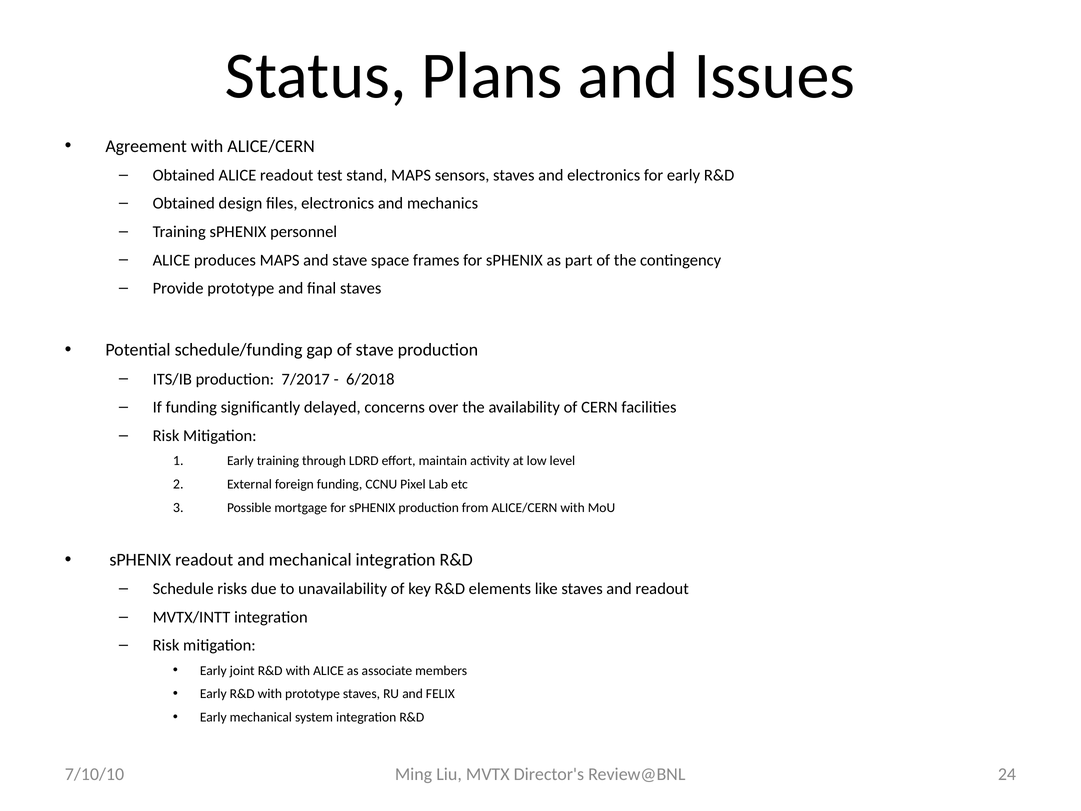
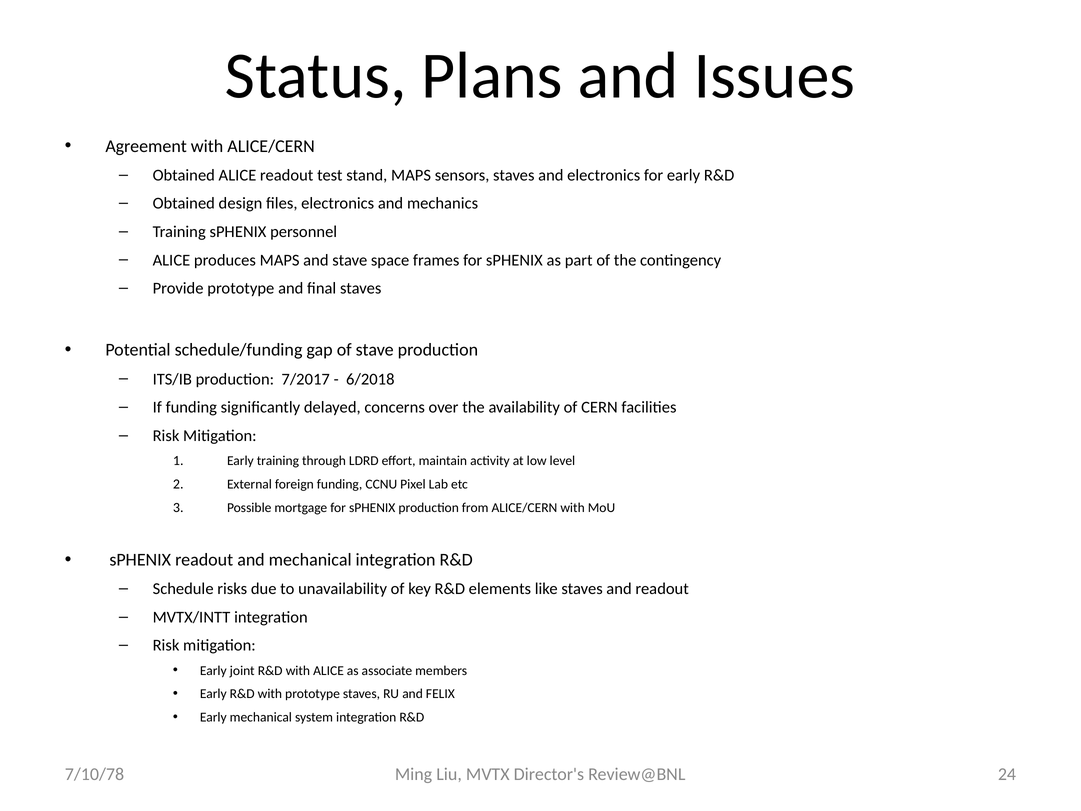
7/10/10: 7/10/10 -> 7/10/78
